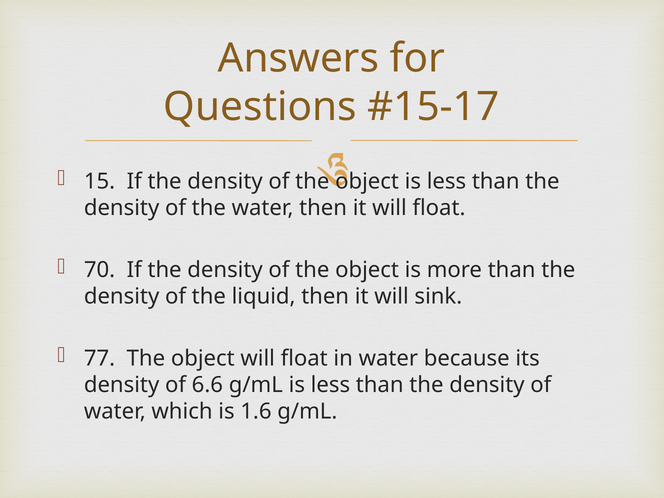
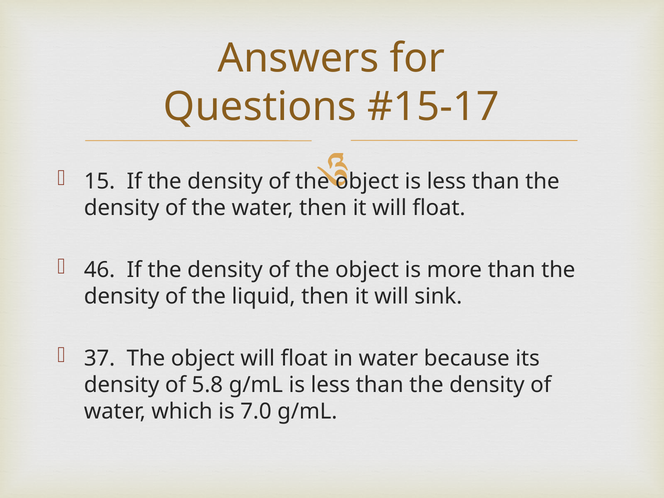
70: 70 -> 46
77: 77 -> 37
6.6: 6.6 -> 5.8
1.6: 1.6 -> 7.0
